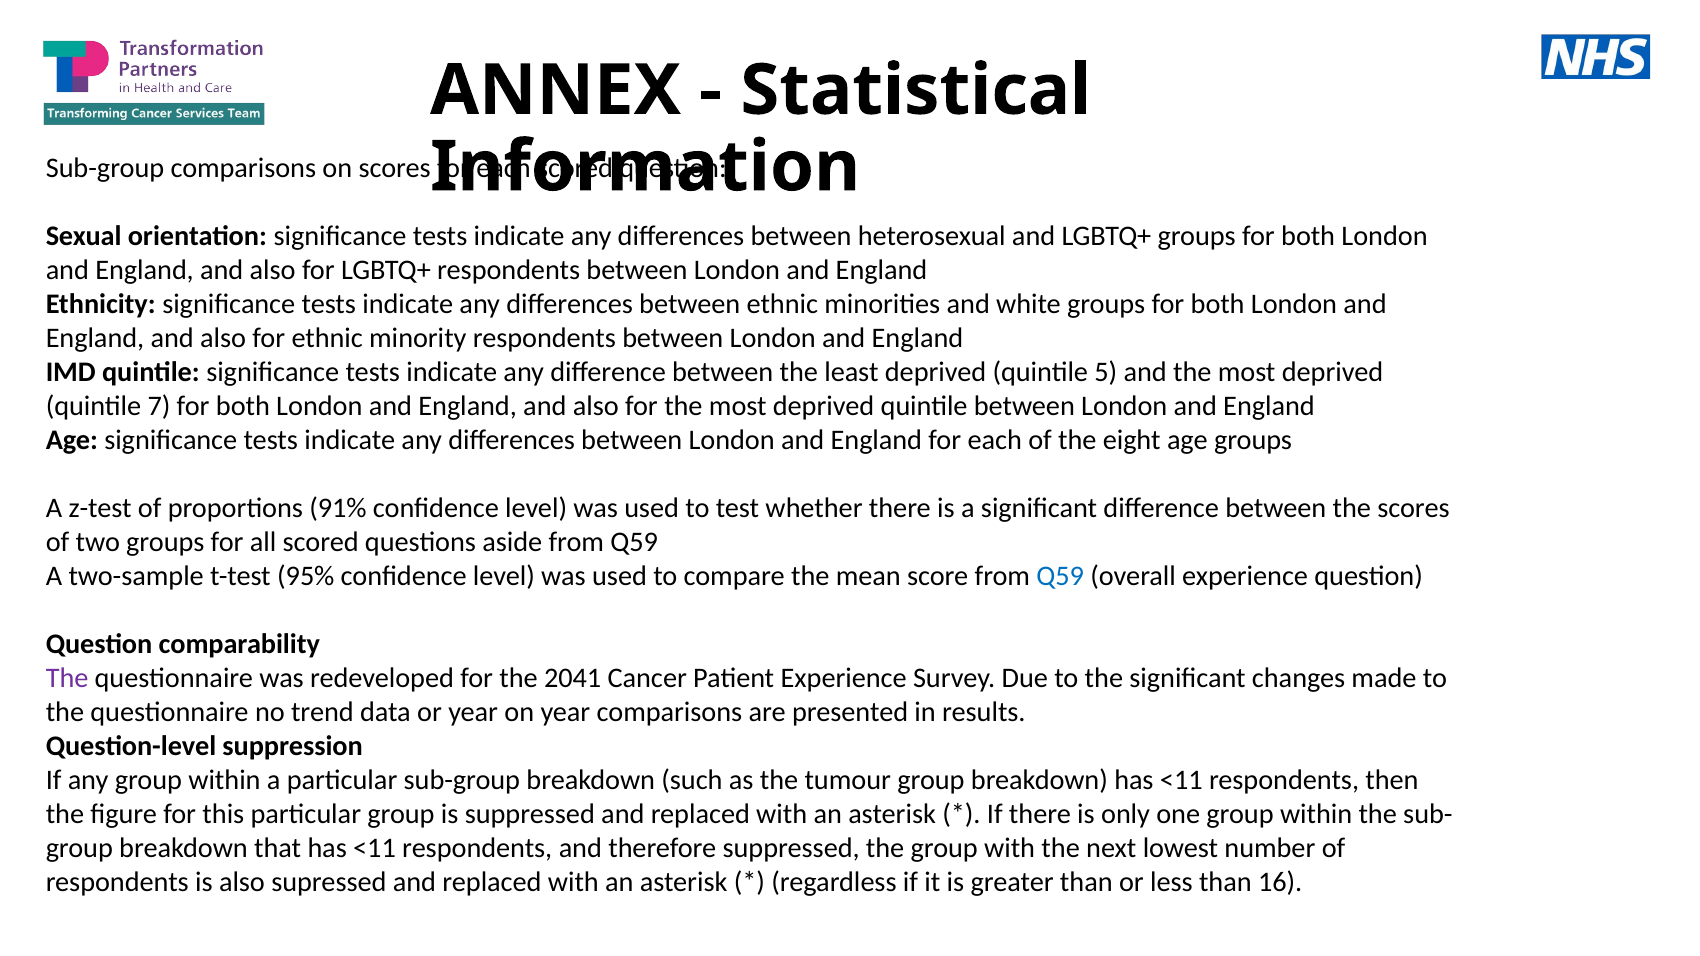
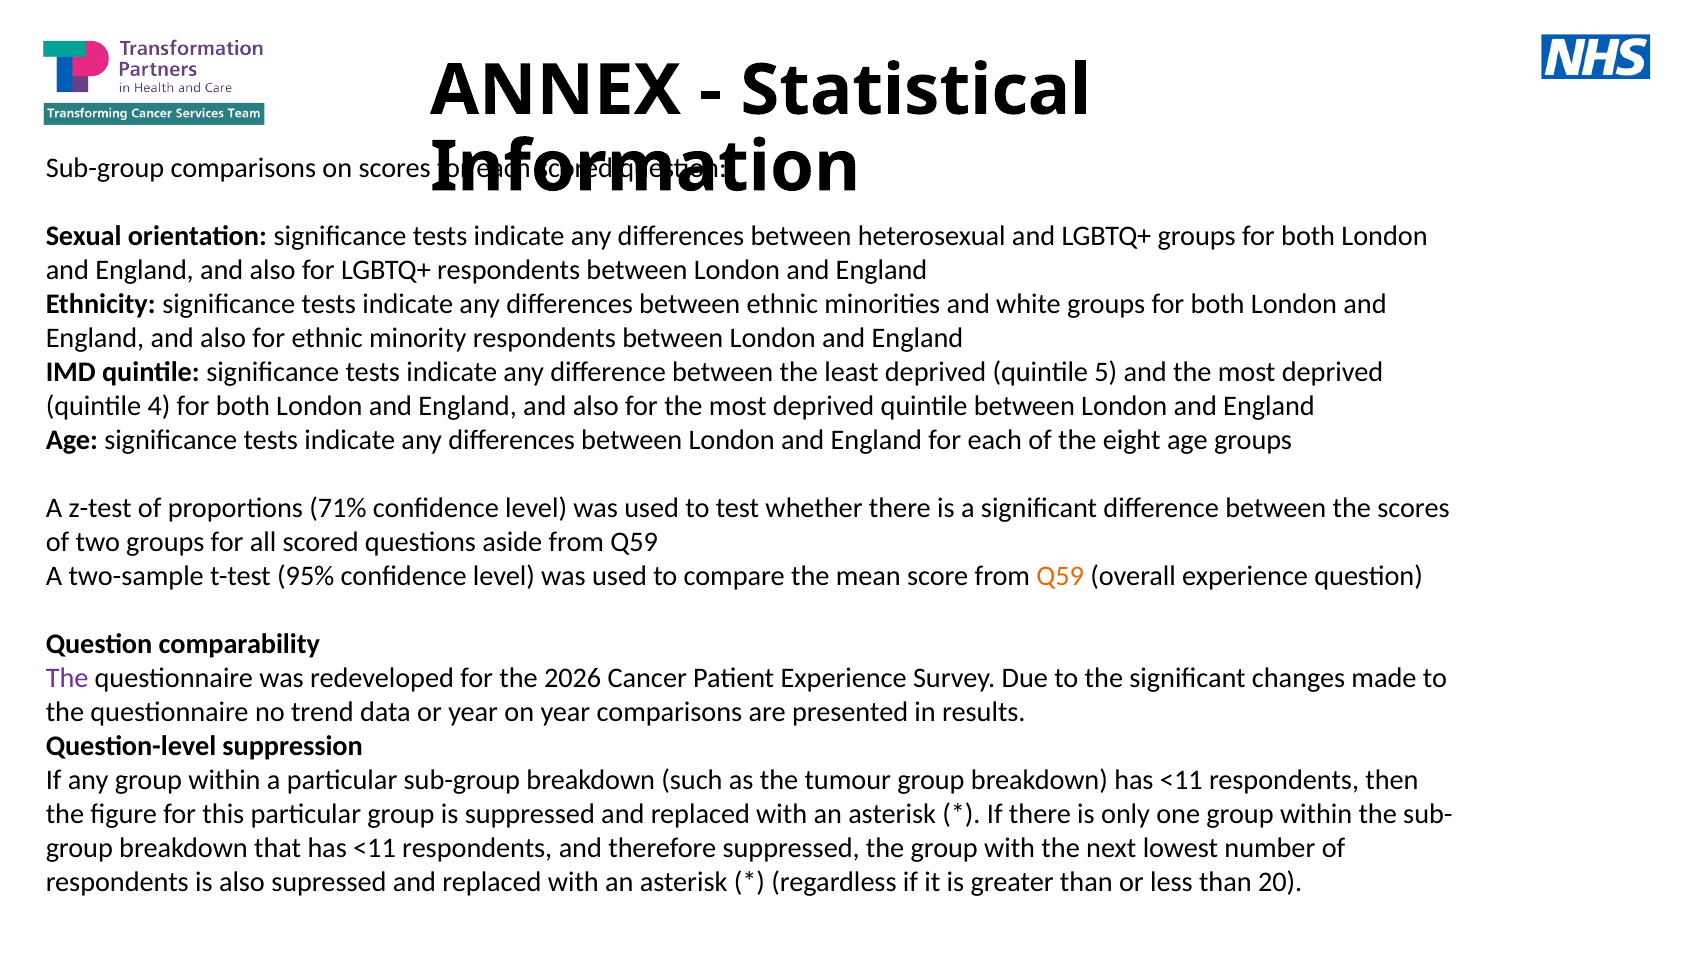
7: 7 -> 4
91%: 91% -> 71%
Q59 at (1060, 576) colour: blue -> orange
2041: 2041 -> 2026
16: 16 -> 20
